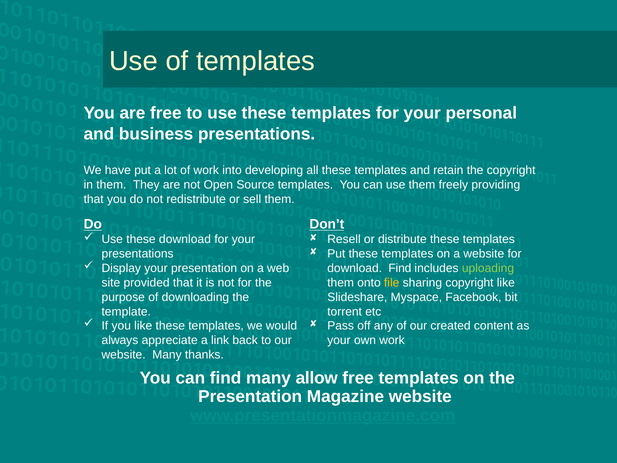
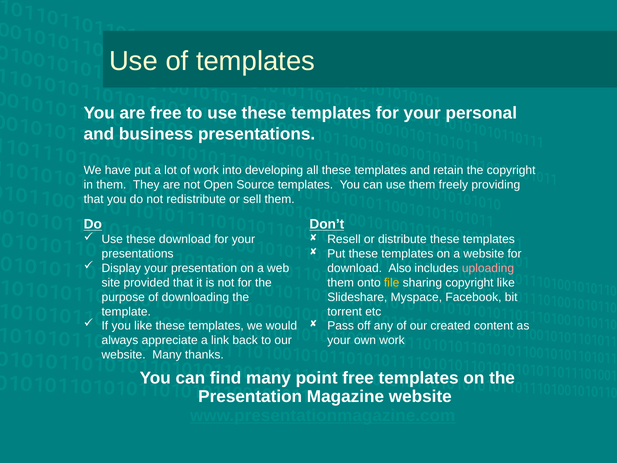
download Find: Find -> Also
uploading colour: light green -> pink
allow: allow -> point
